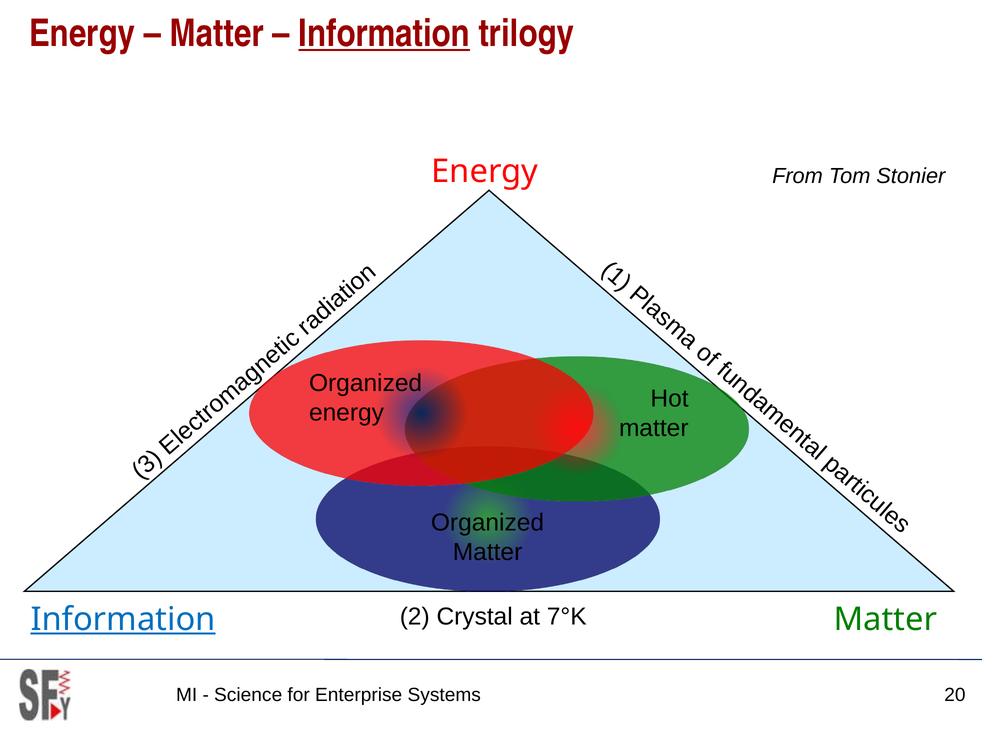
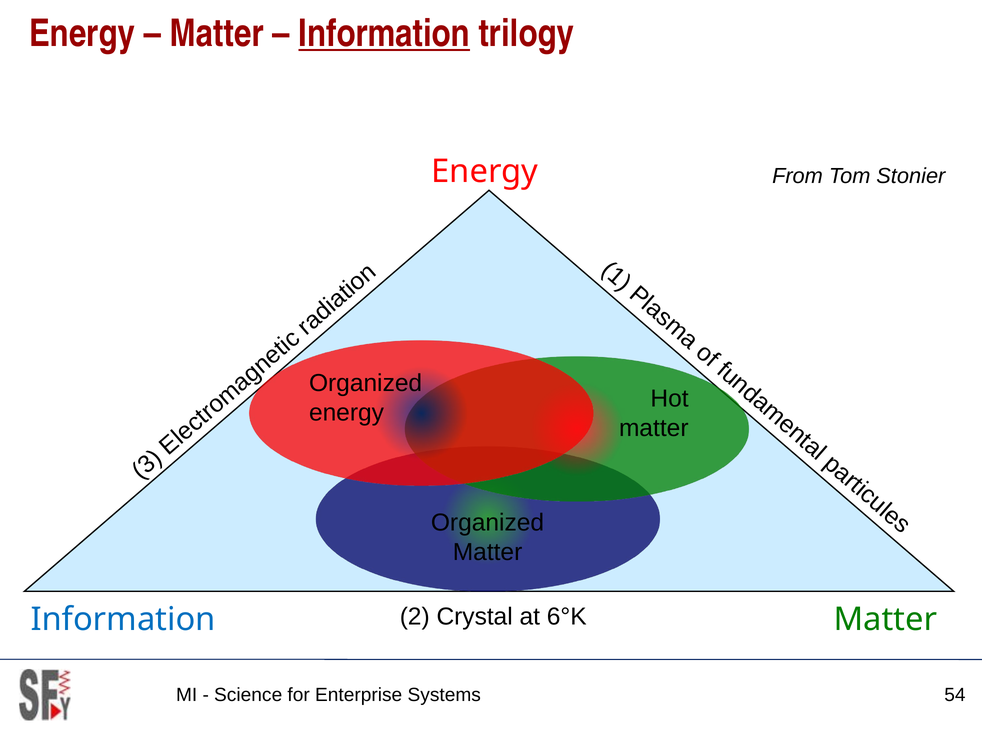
7°K: 7°K -> 6°K
Information at (123, 620) underline: present -> none
20: 20 -> 54
